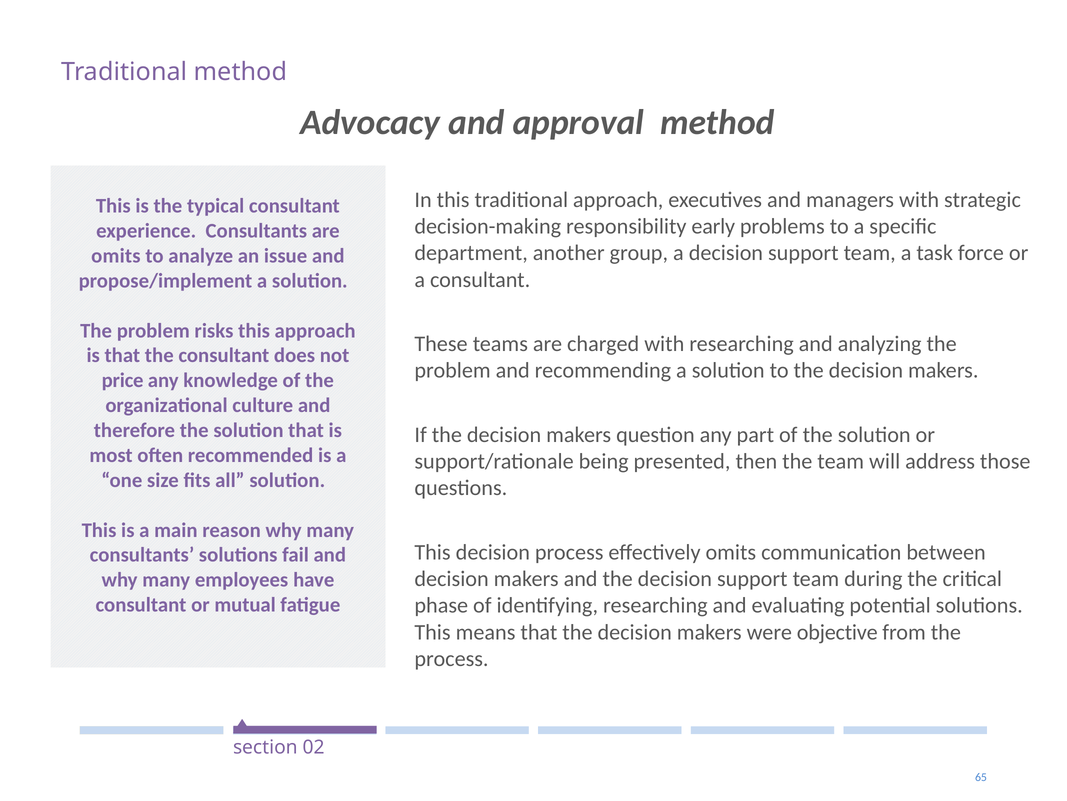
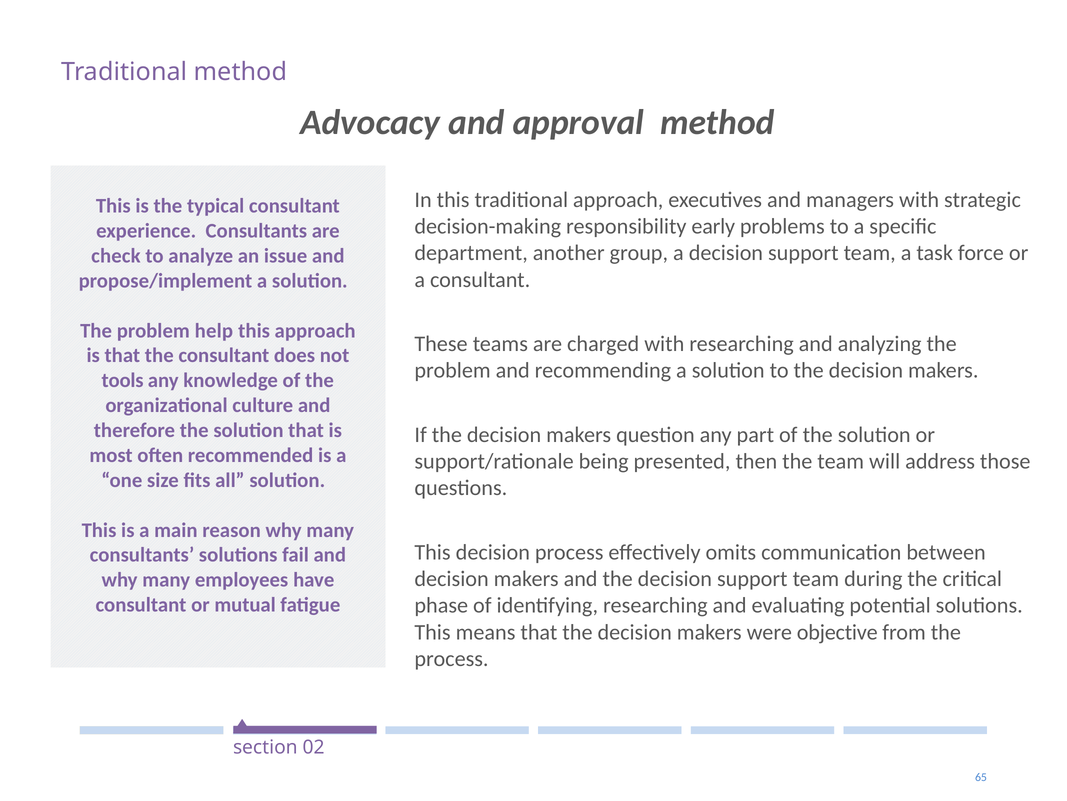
omits at (116, 256): omits -> check
risks: risks -> help
price: price -> tools
